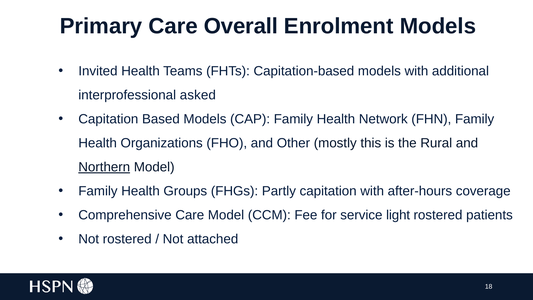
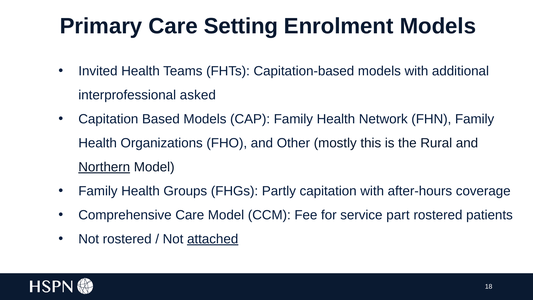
Overall: Overall -> Setting
light: light -> part
attached underline: none -> present
